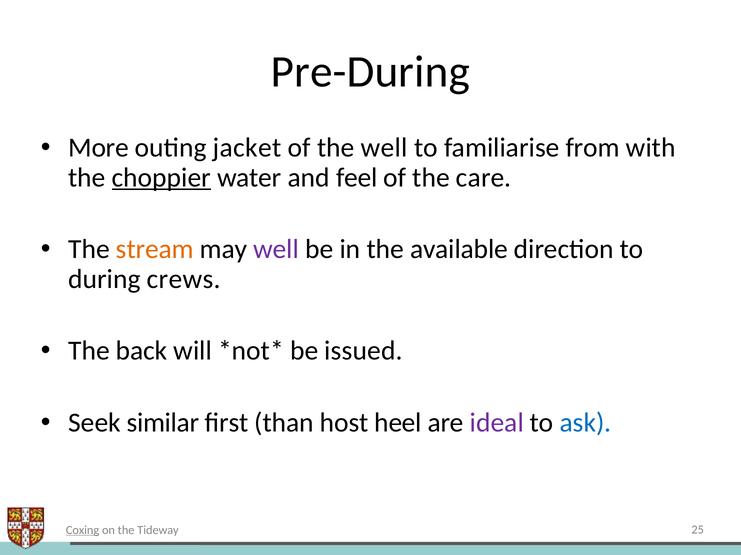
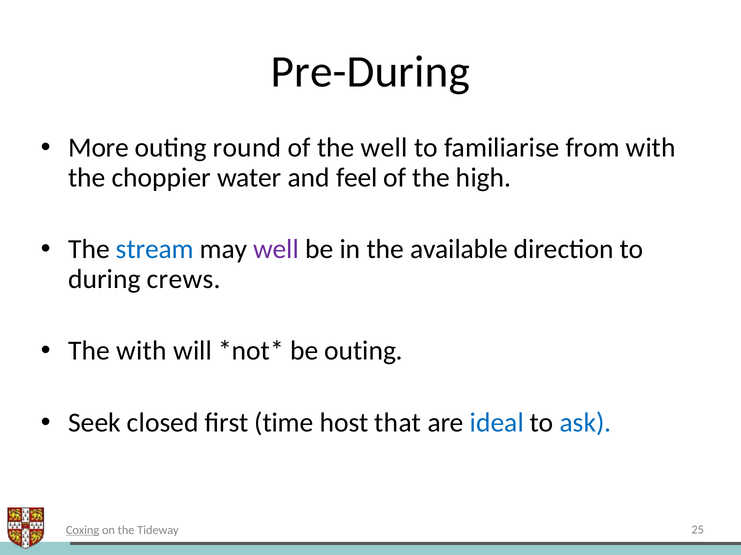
jacket: jacket -> round
choppier underline: present -> none
care: care -> high
stream colour: orange -> blue
The back: back -> with
be issued: issued -> outing
similar: similar -> closed
than: than -> time
heel: heel -> that
ideal colour: purple -> blue
